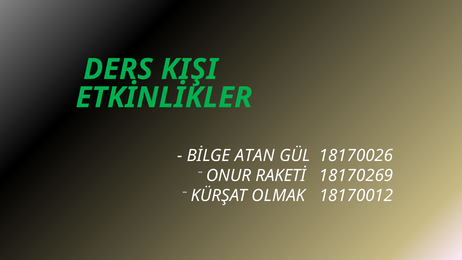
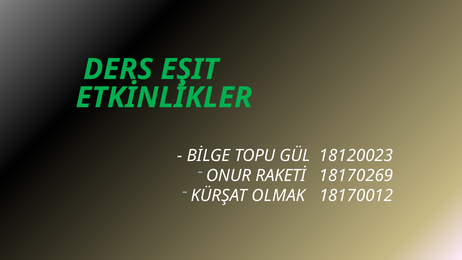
KIŞI: KIŞI -> EŞIT
ATAN: ATAN -> TOPU
18170026: 18170026 -> 18120023
